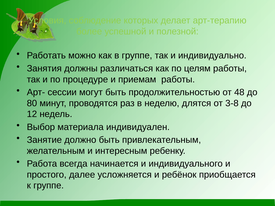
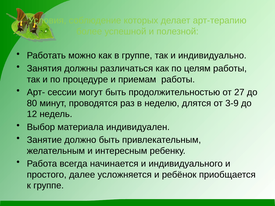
48: 48 -> 27
3-8: 3-8 -> 3-9
